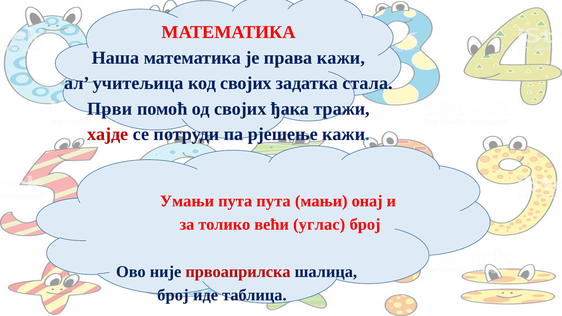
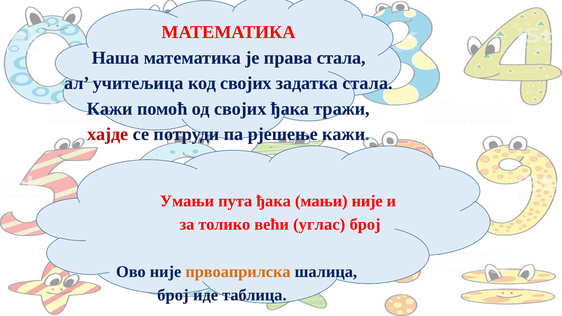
права кажи: кажи -> стала
Први at (110, 109): Први -> Кажи
пута пута: пута -> ђака
мањи онај: онај -> није
првоаприлска colour: red -> orange
